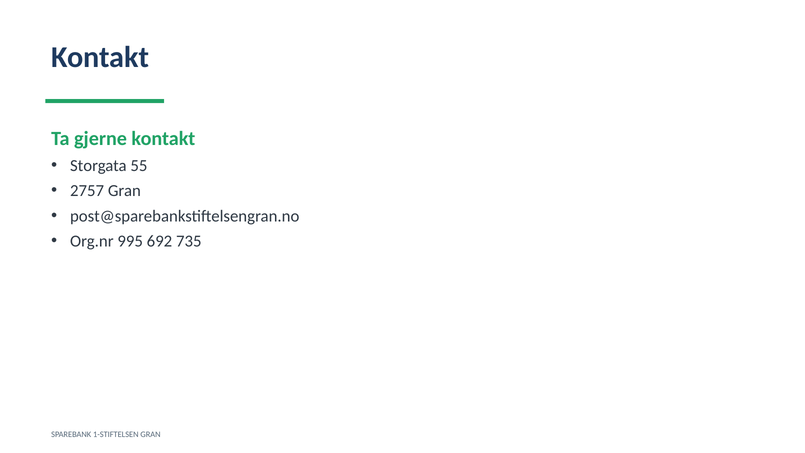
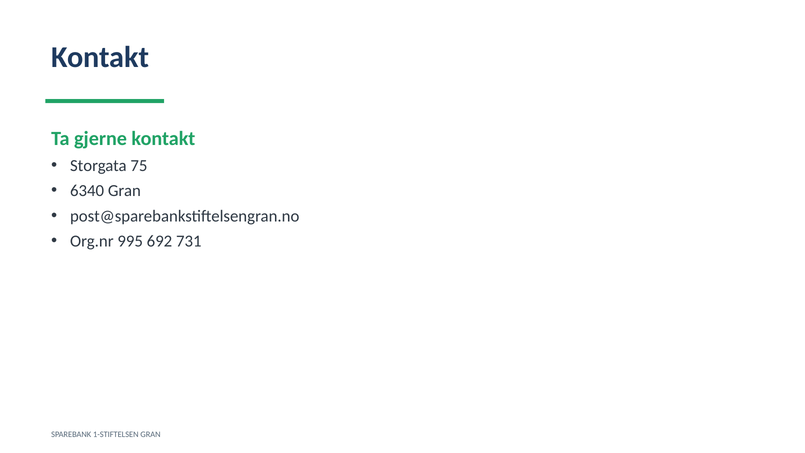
55: 55 -> 75
2757: 2757 -> 6340
735: 735 -> 731
